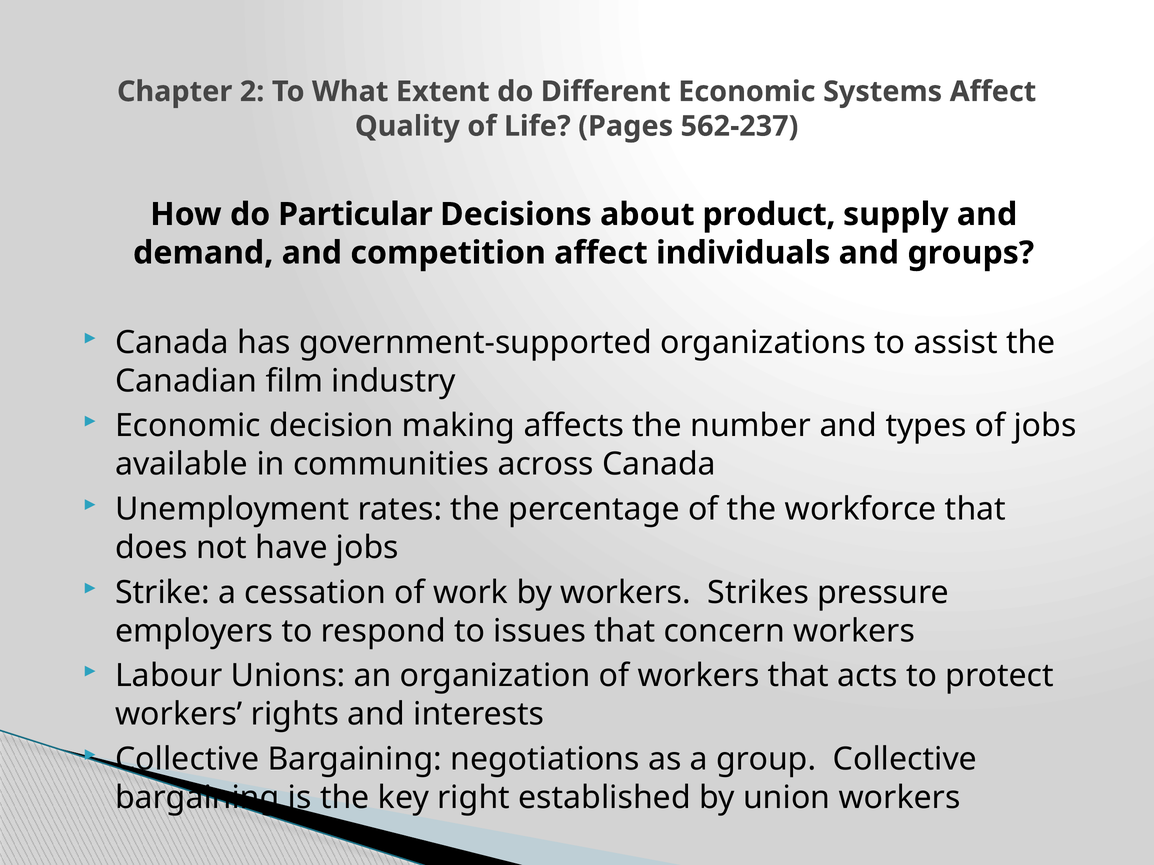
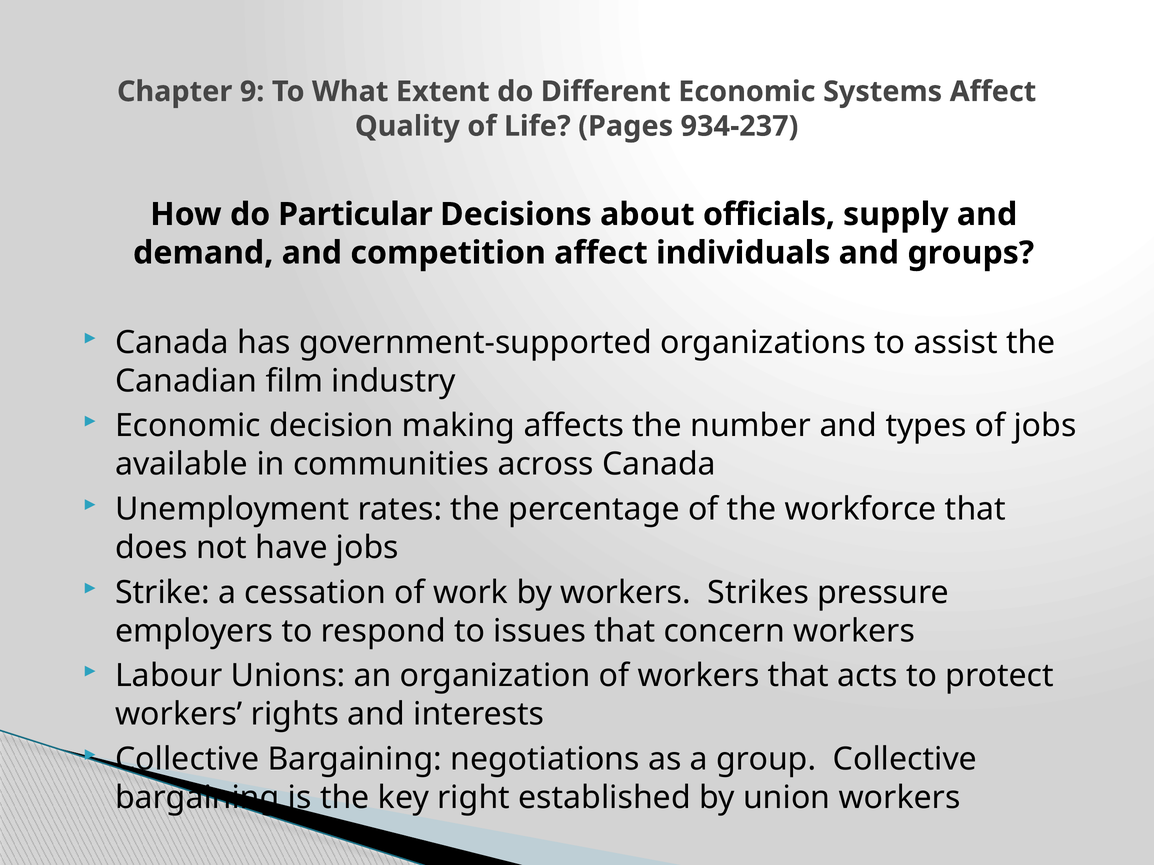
2: 2 -> 9
562-237: 562-237 -> 934-237
product: product -> officials
